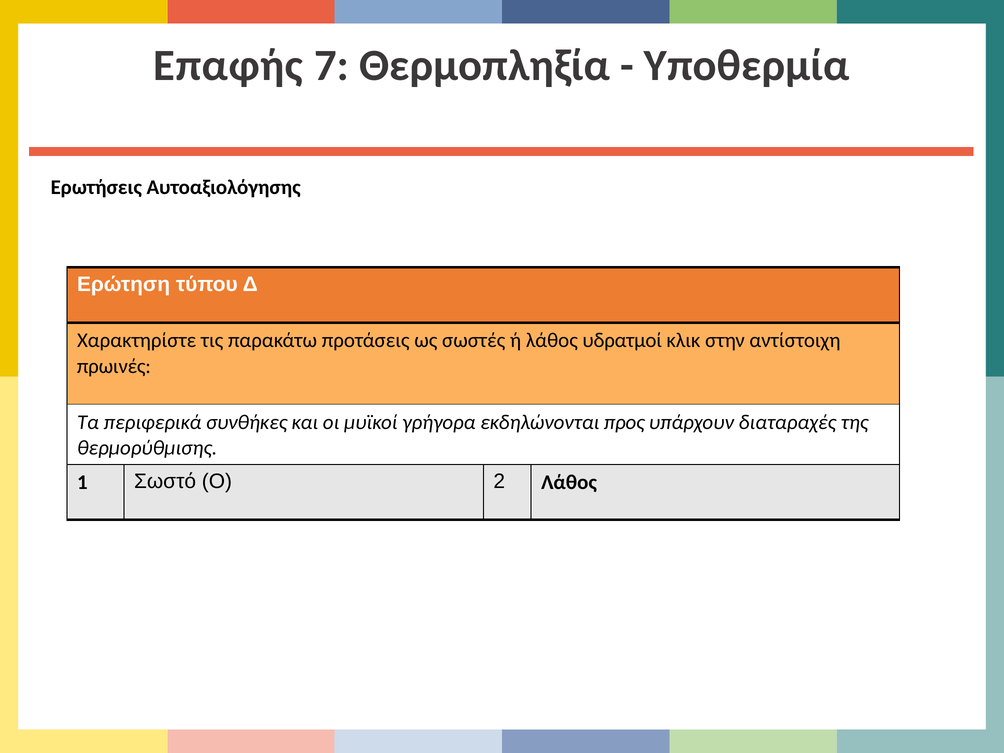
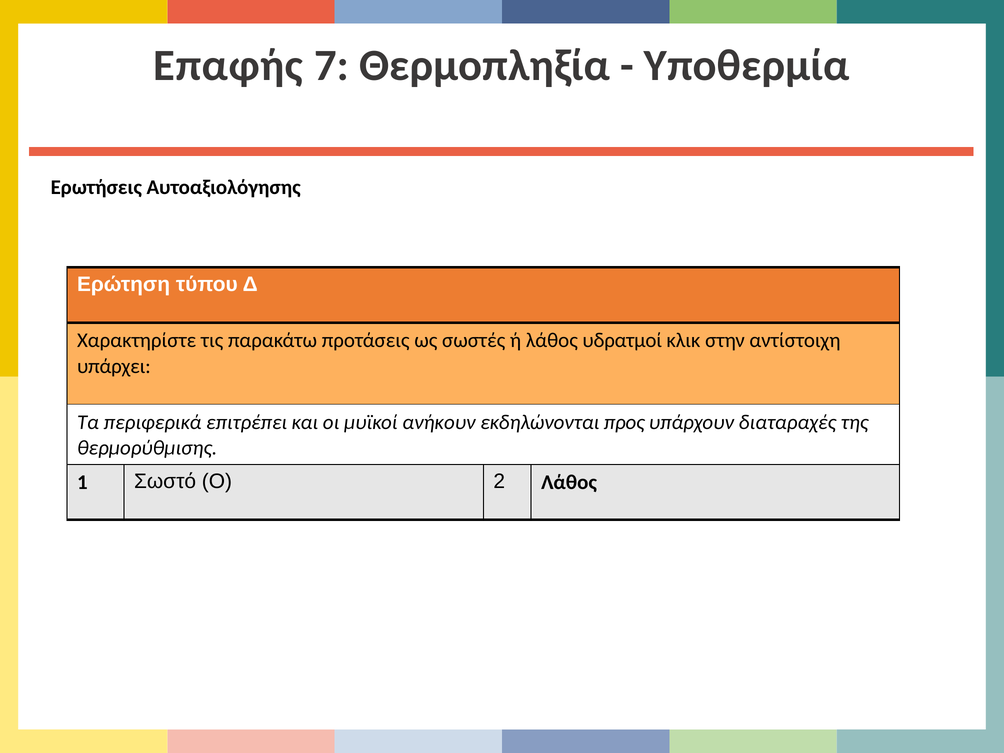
πρωινές: πρωινές -> υπάρχει
συνθήκες: συνθήκες -> επιτρέπει
γρήγορα: γρήγορα -> ανήκουν
